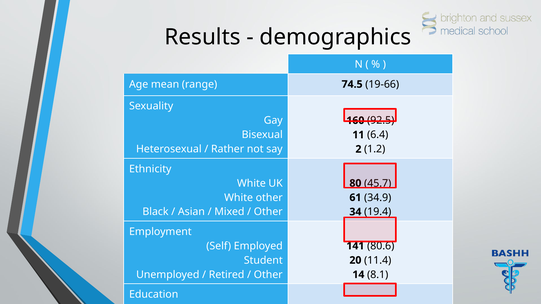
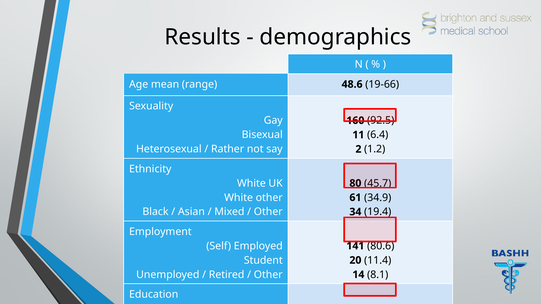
74.5: 74.5 -> 48.6
